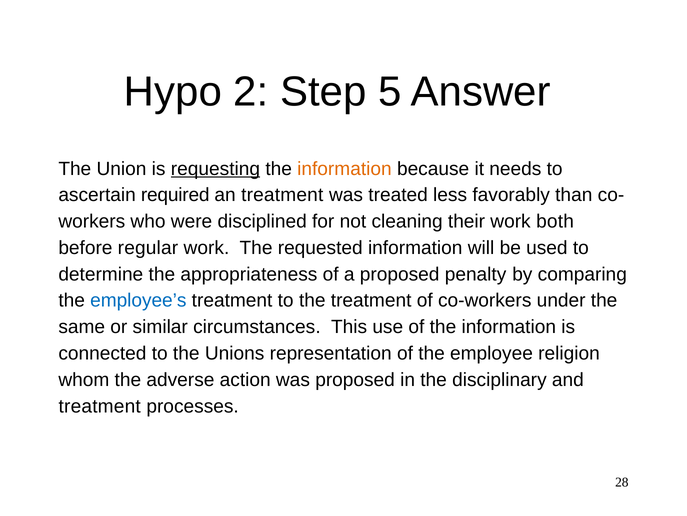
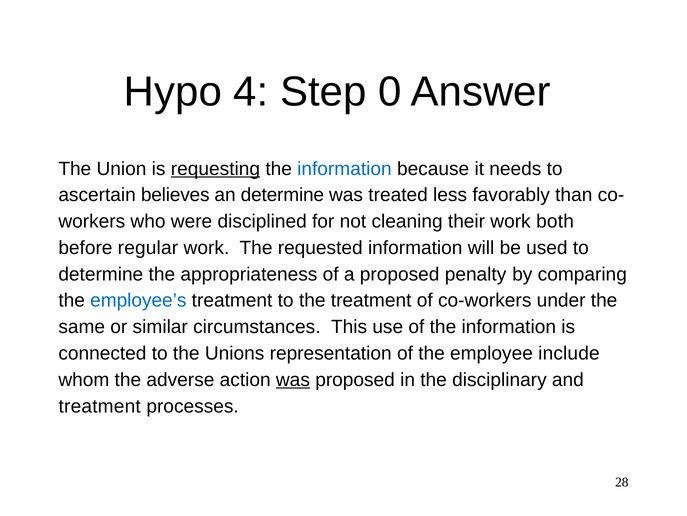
2: 2 -> 4
5: 5 -> 0
information at (344, 169) colour: orange -> blue
required: required -> believes
an treatment: treatment -> determine
religion: religion -> include
was at (293, 379) underline: none -> present
